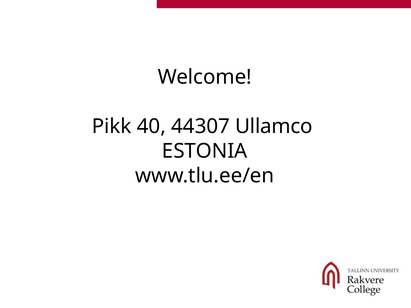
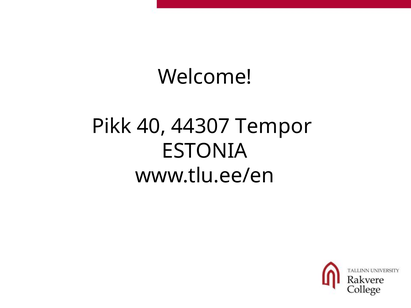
Ullamco: Ullamco -> Tempor
